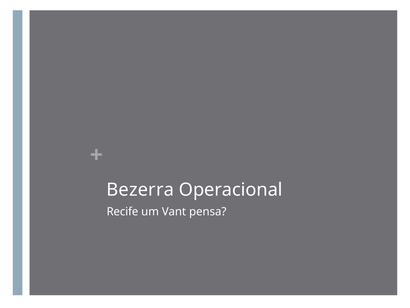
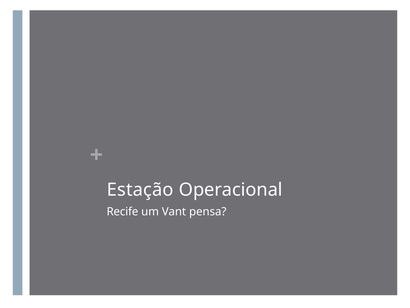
Bezerra: Bezerra -> Estação
